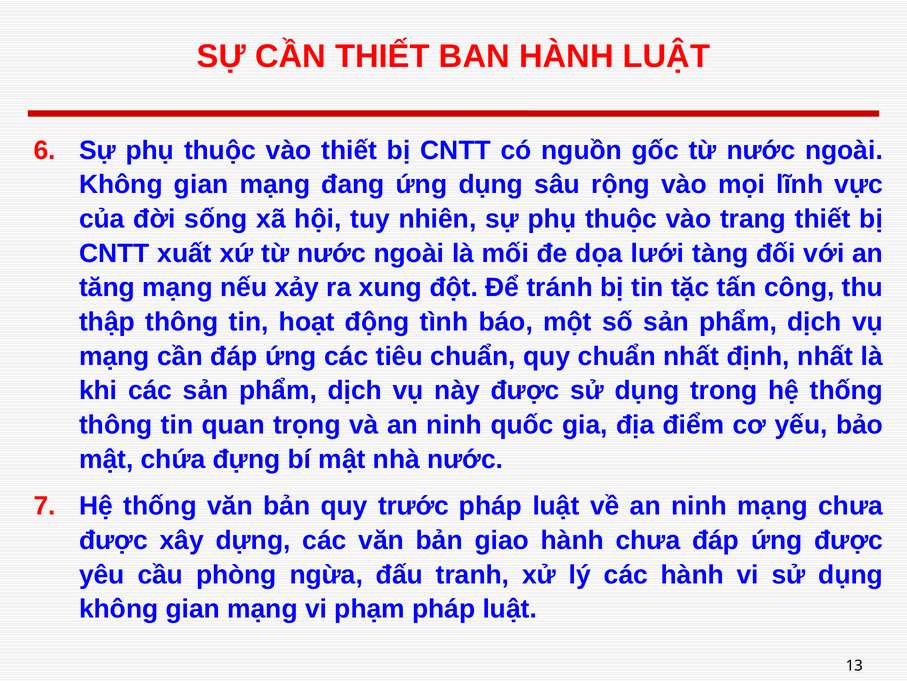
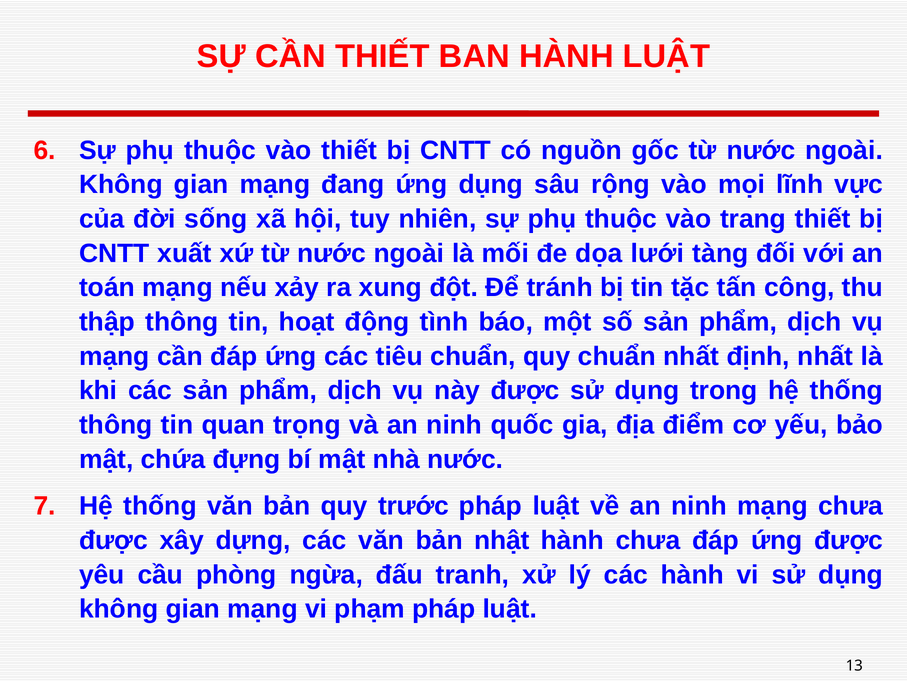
tăng: tăng -> toán
giao: giao -> nhật
